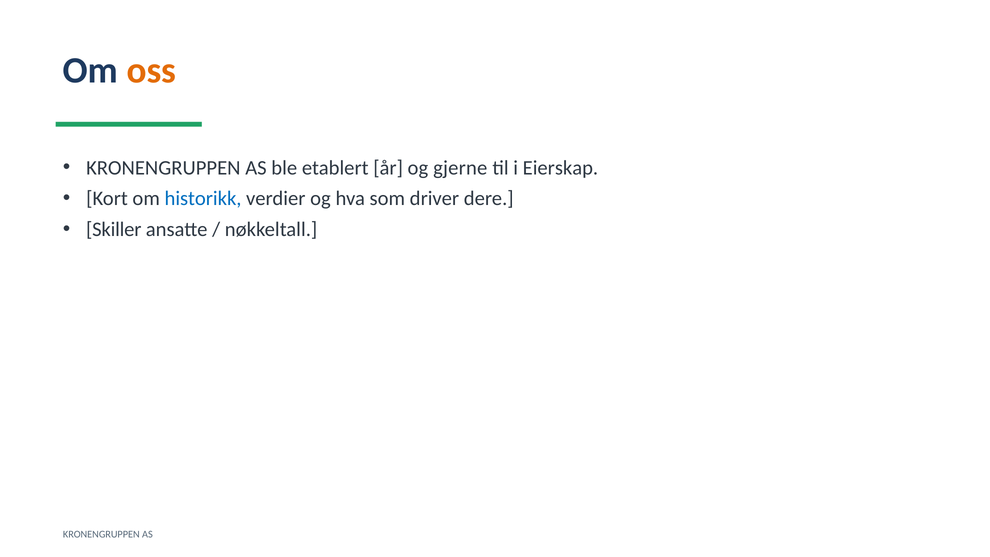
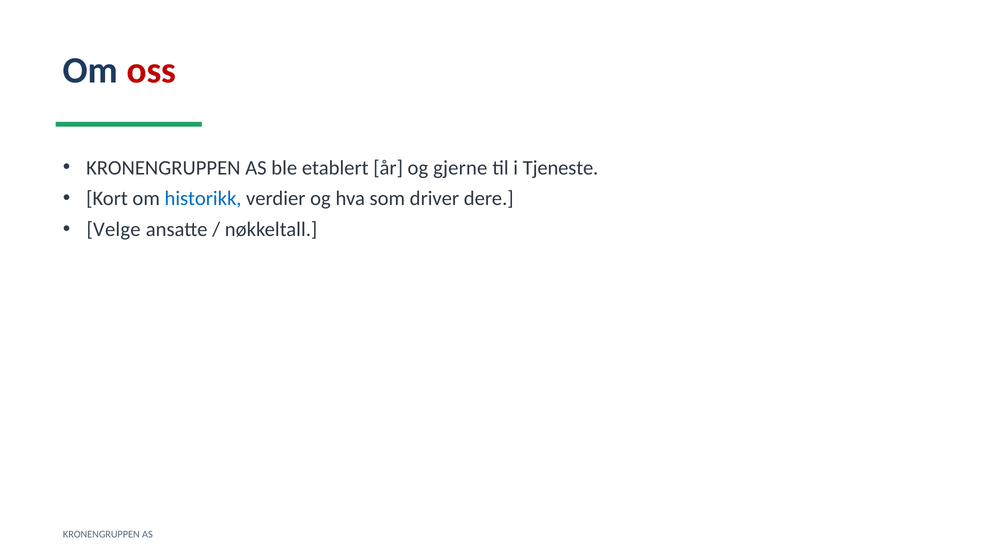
oss colour: orange -> red
Eierskap: Eierskap -> Tjeneste
Skiller: Skiller -> Velge
